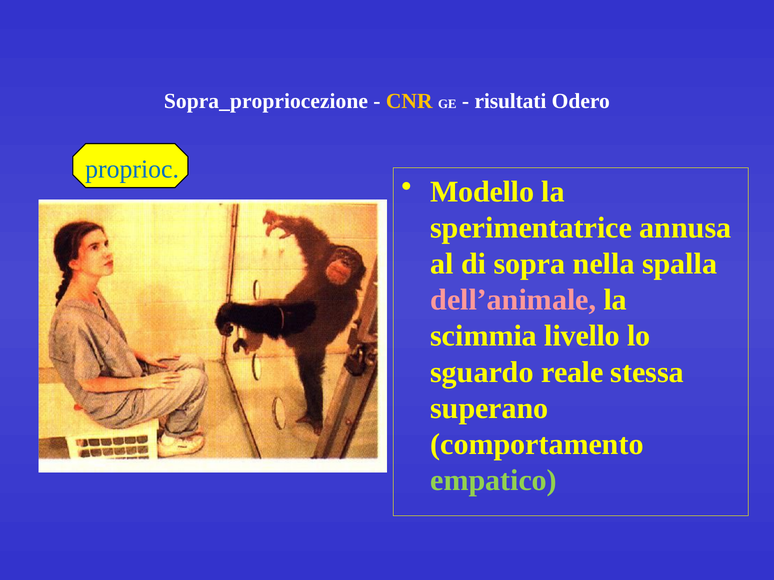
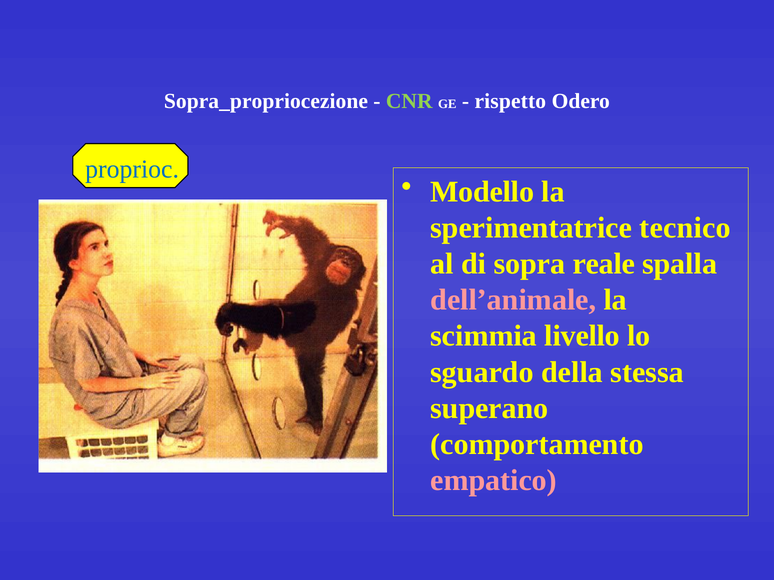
CNR colour: yellow -> light green
risultati: risultati -> rispetto
annusa: annusa -> tecnico
nella: nella -> reale
reale: reale -> della
empatico colour: light green -> pink
